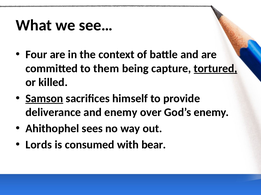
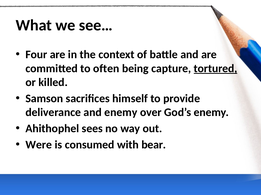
them: them -> often
Samson underline: present -> none
Lords: Lords -> Were
